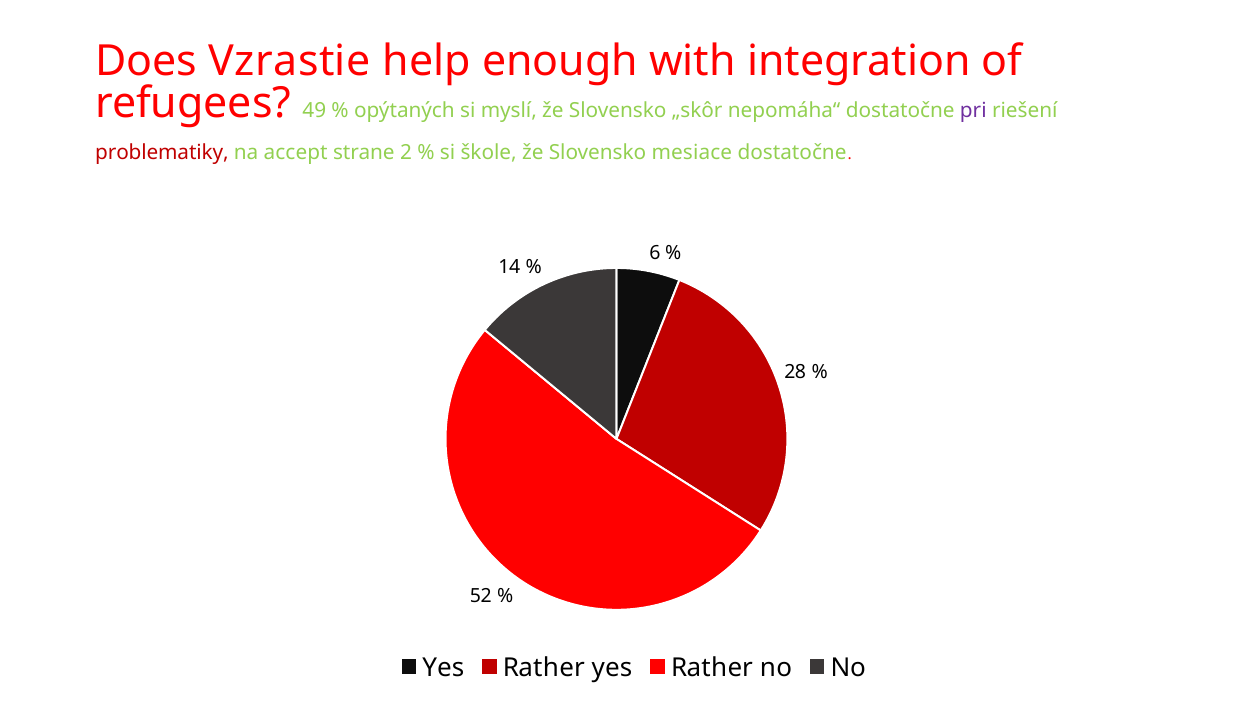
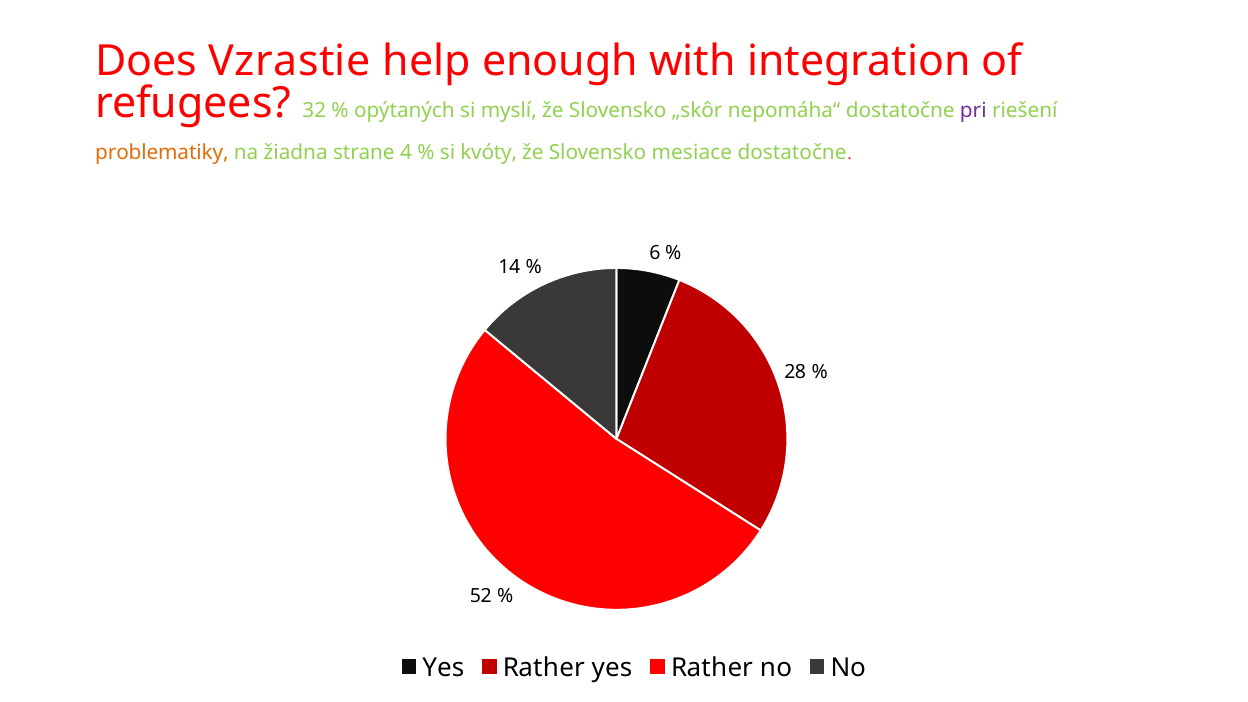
49: 49 -> 32
problematiky colour: red -> orange
accept: accept -> žiadna
2: 2 -> 4
škole: škole -> kvóty
